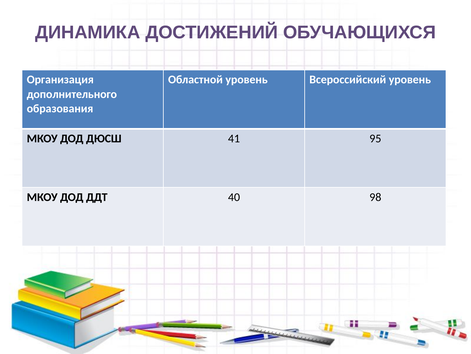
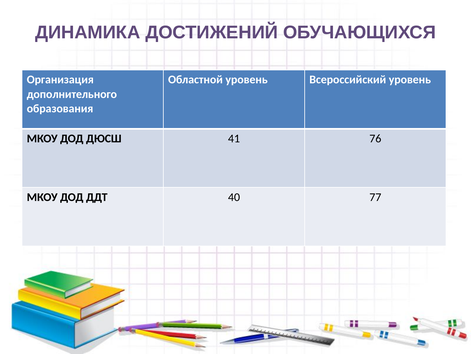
95: 95 -> 76
98: 98 -> 77
